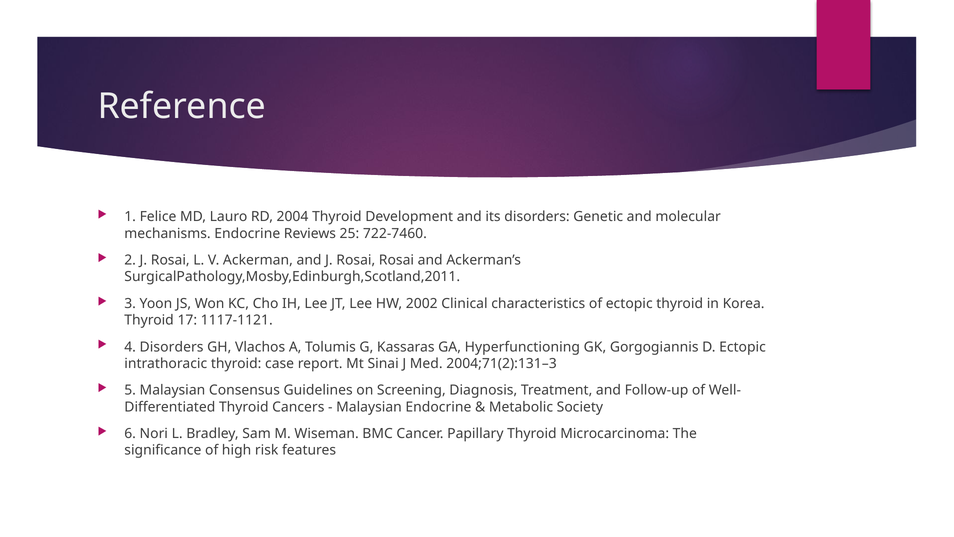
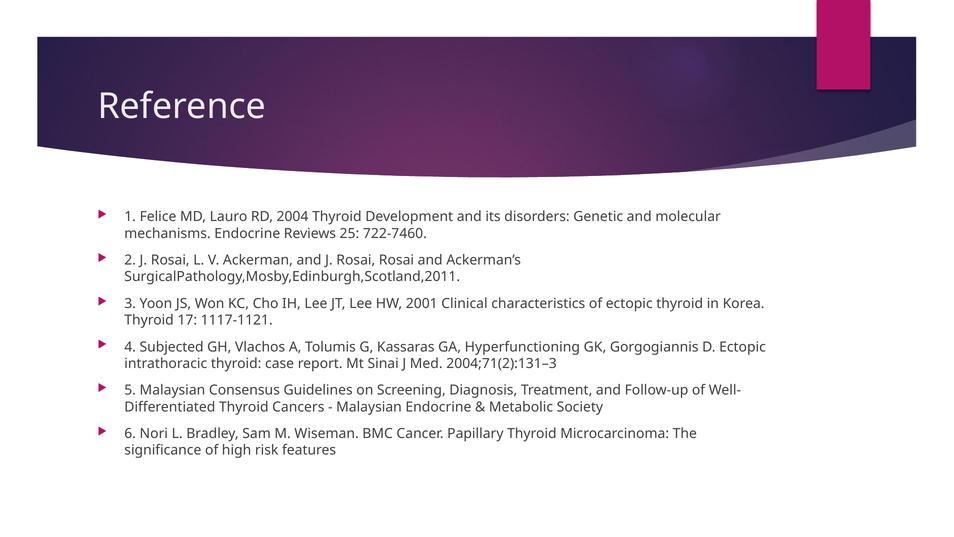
2002: 2002 -> 2001
4 Disorders: Disorders -> Subjected
